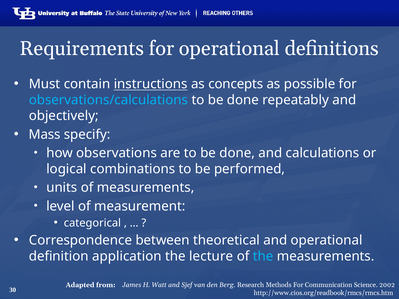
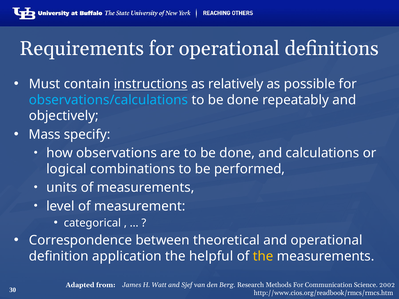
concepts: concepts -> relatively
lecture: lecture -> helpful
the at (263, 256) colour: light blue -> yellow
